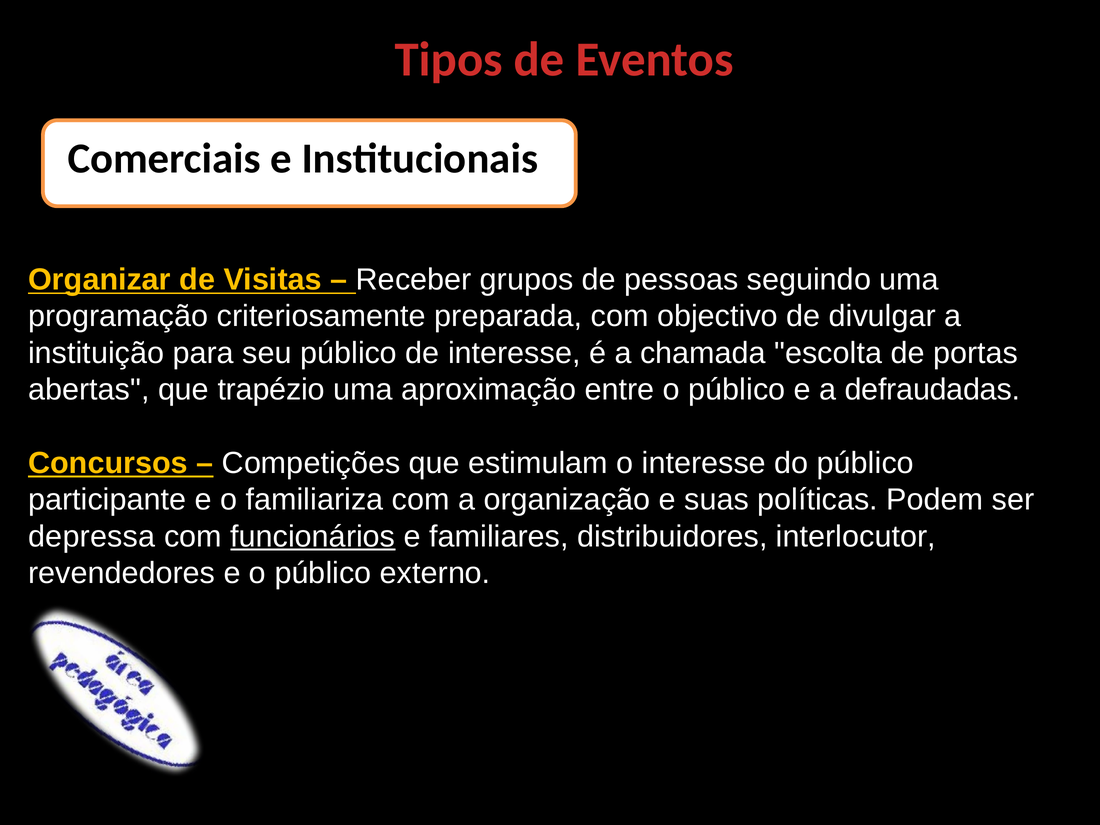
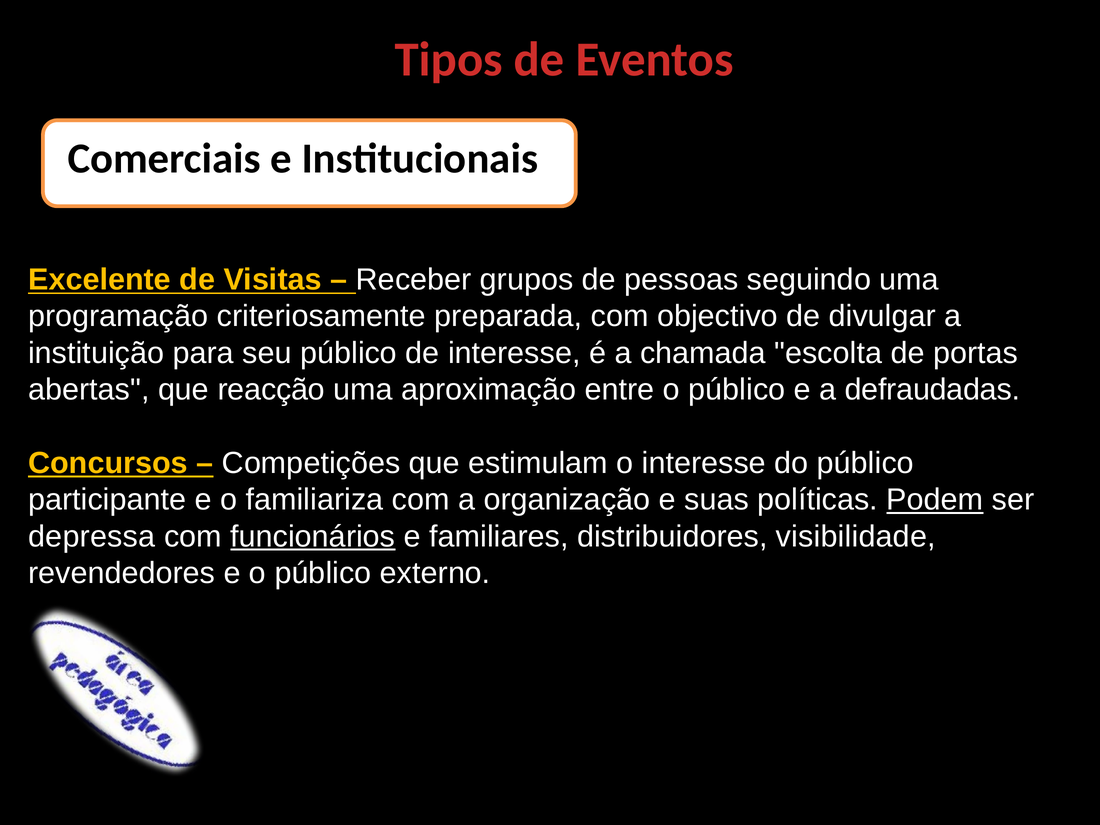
Organizar: Organizar -> Excelente
trapézio: trapézio -> reacção
Podem underline: none -> present
interlocutor: interlocutor -> visibilidade
